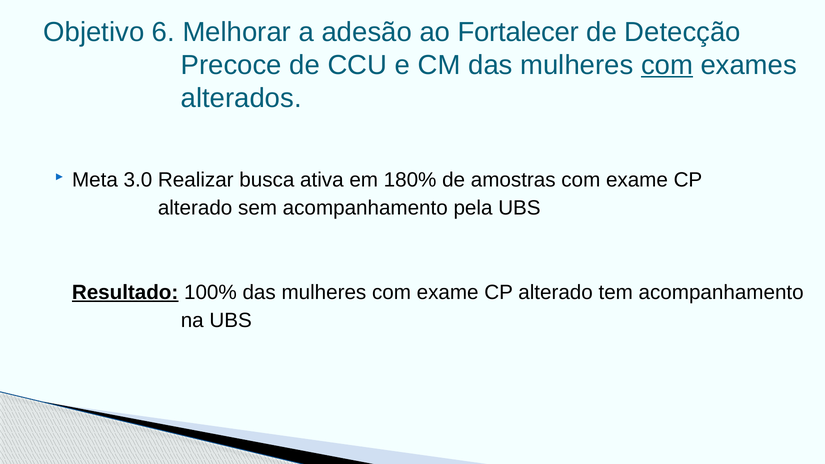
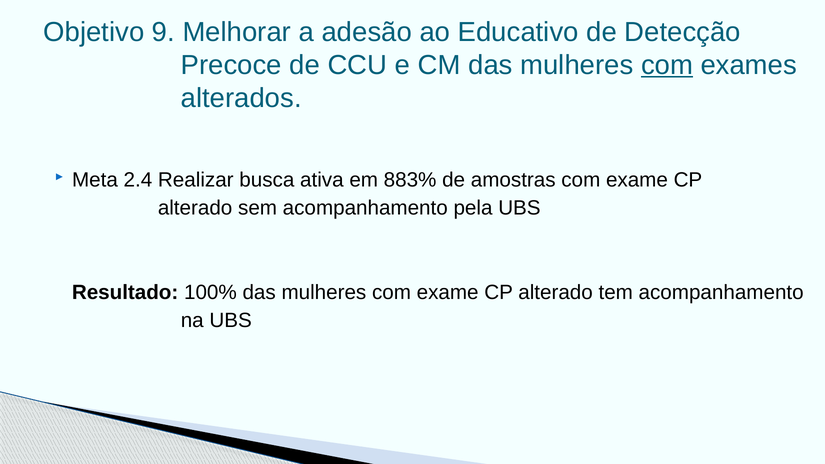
6: 6 -> 9
Fortalecer: Fortalecer -> Educativo
3.0: 3.0 -> 2.4
180%: 180% -> 883%
Resultado underline: present -> none
